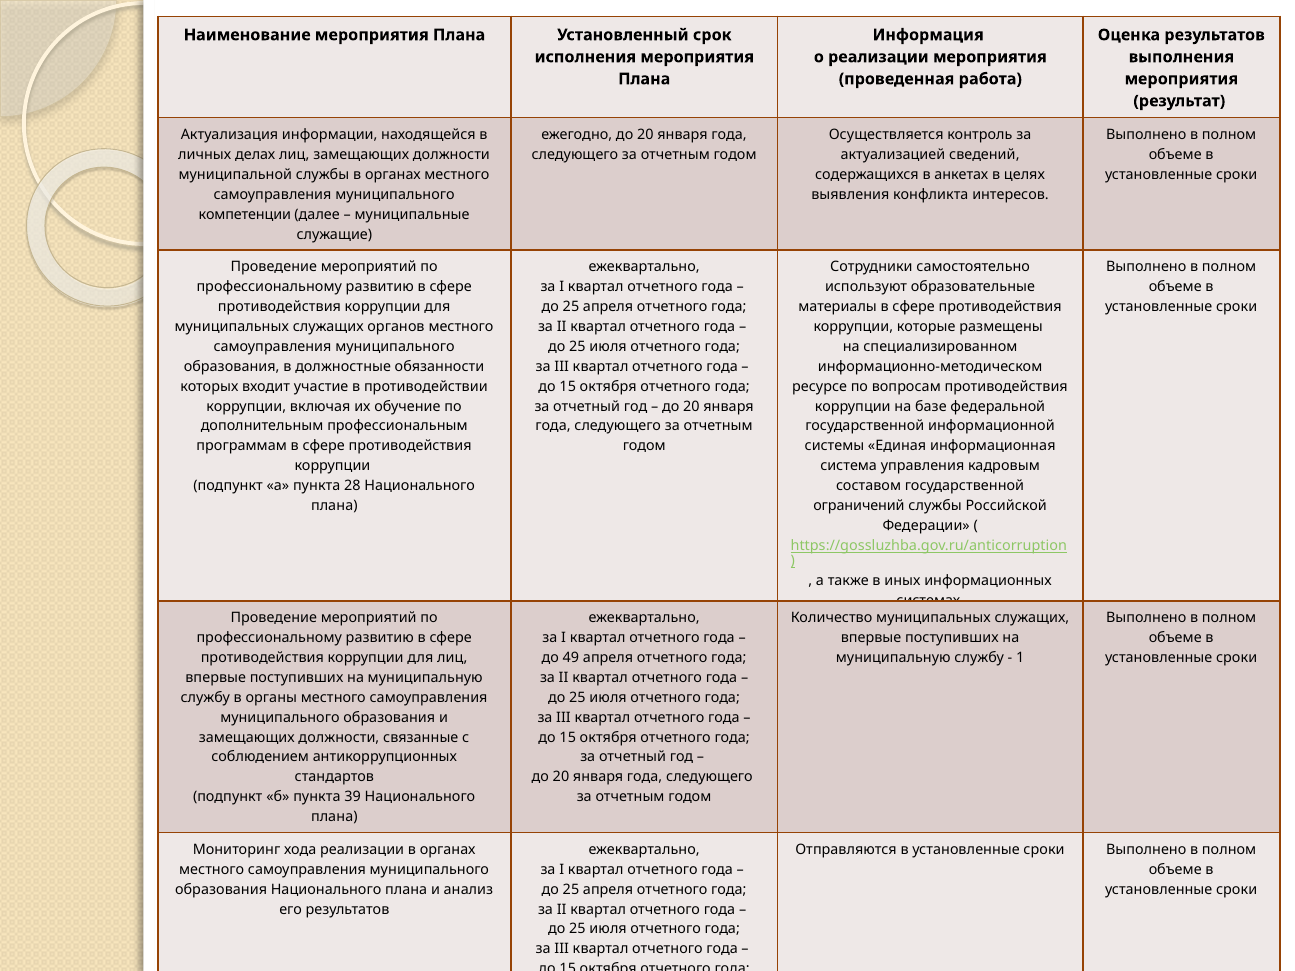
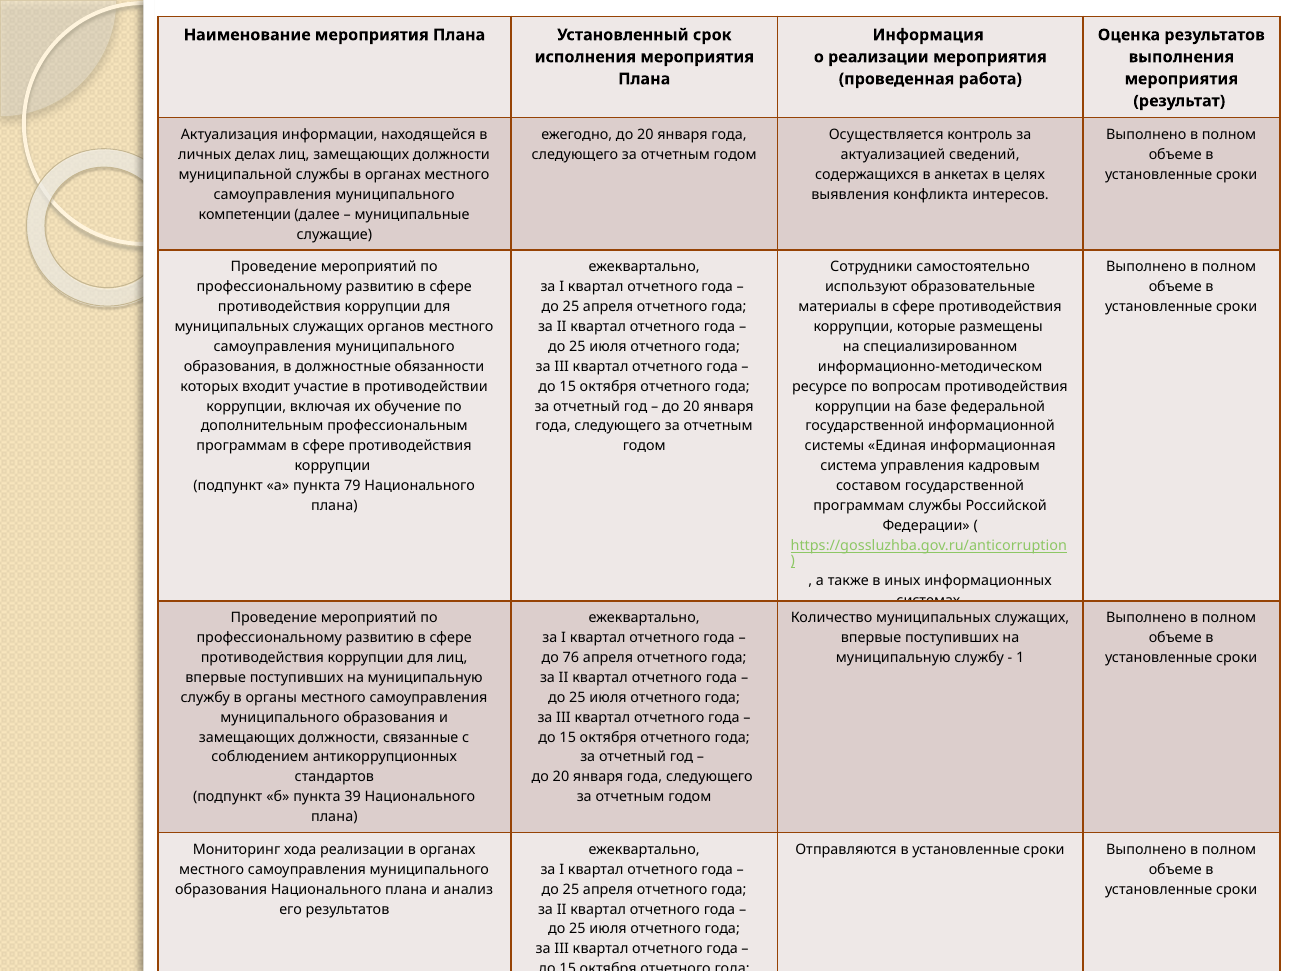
28: 28 -> 79
ограничений at (859, 506): ограничений -> программам
49: 49 -> 76
